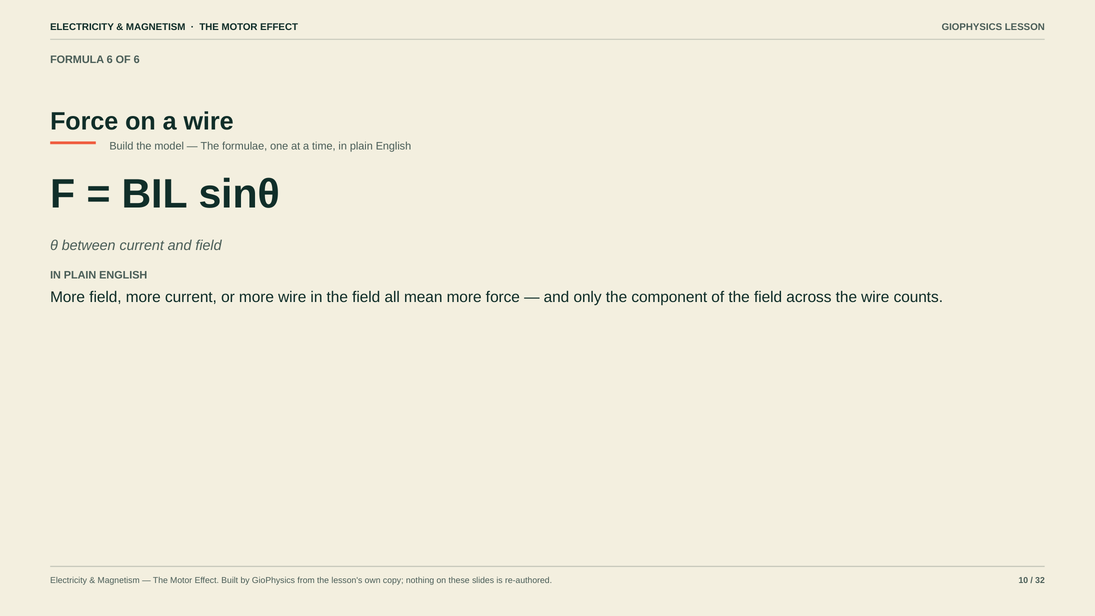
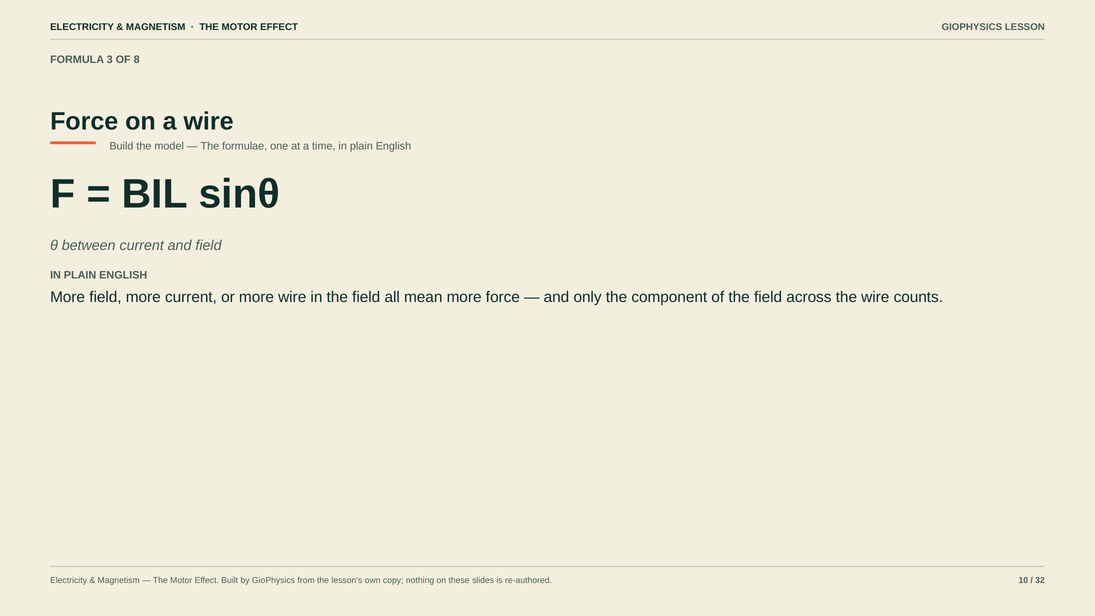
FORMULA 6: 6 -> 3
OF 6: 6 -> 8
